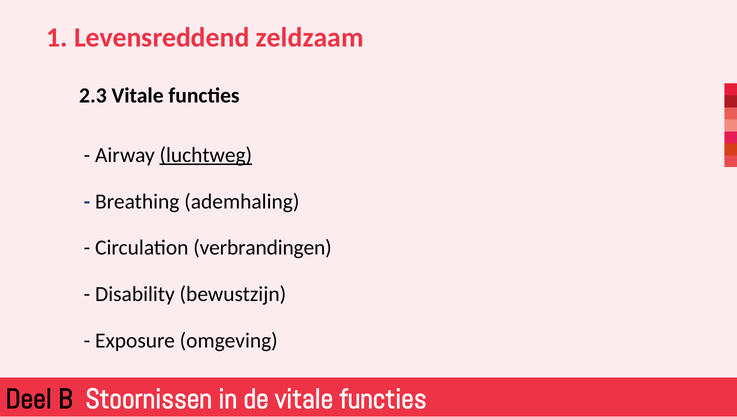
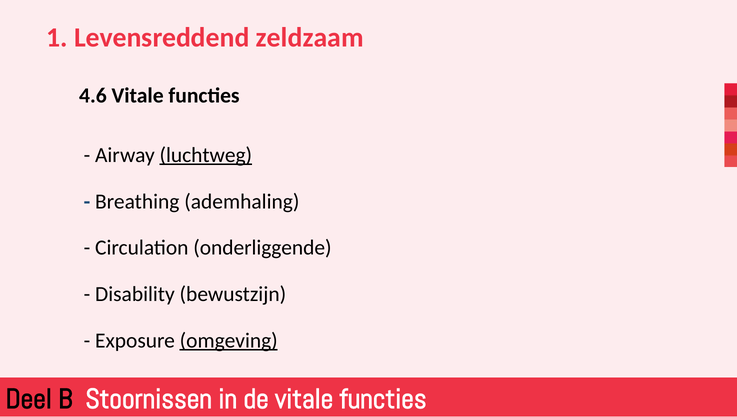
2.3: 2.3 -> 4.6
verbrandingen: verbrandingen -> onderliggende
omgeving underline: none -> present
